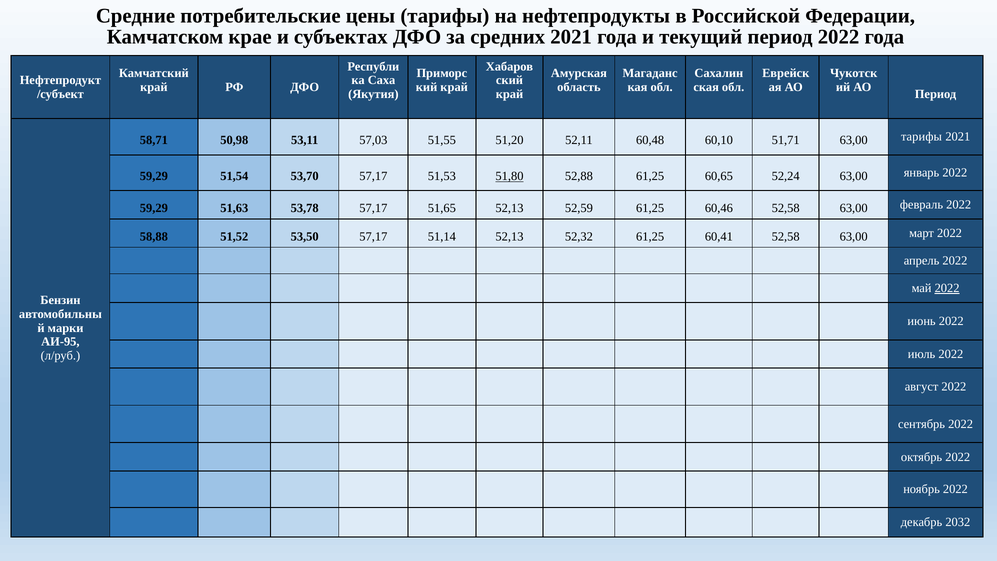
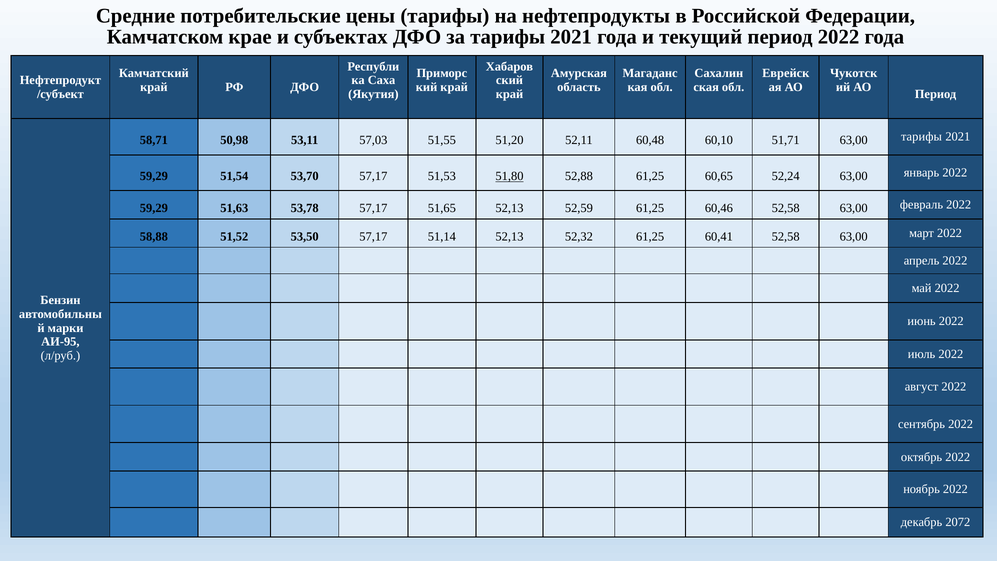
за средних: средних -> тарифы
2022 at (947, 288) underline: present -> none
2032: 2032 -> 2072
